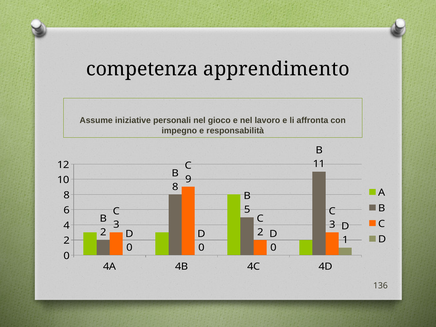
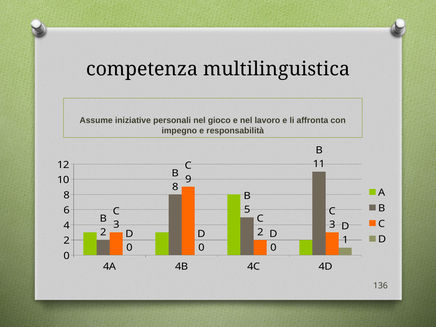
apprendimento: apprendimento -> multilinguistica
